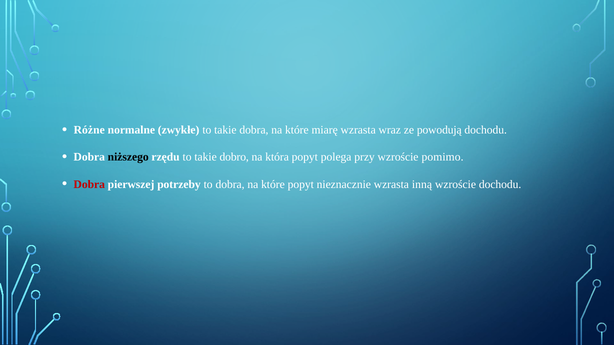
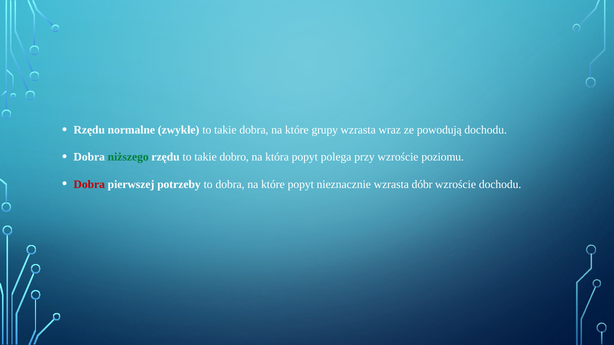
Różne at (89, 130): Różne -> Rzędu
miarę: miarę -> grupy
niższego colour: black -> green
pomimo: pomimo -> poziomu
inną: inną -> dóbr
